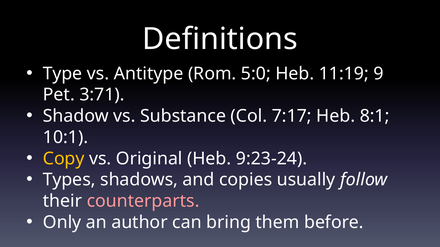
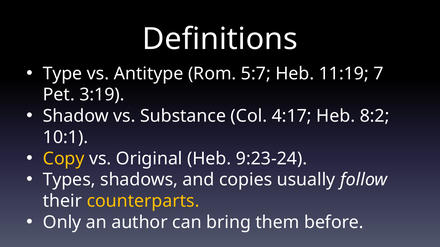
5:0: 5:0 -> 5:7
9: 9 -> 7
3:71: 3:71 -> 3:19
7:17: 7:17 -> 4:17
8:1: 8:1 -> 8:2
counterparts colour: pink -> yellow
